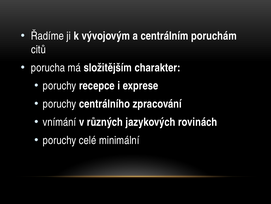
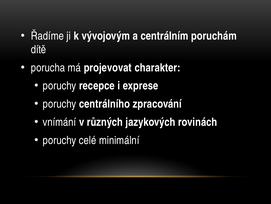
citů: citů -> dítě
složitějším: složitějším -> projevovat
